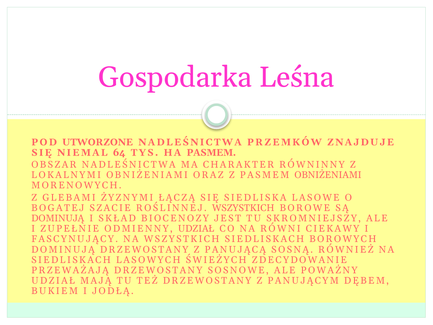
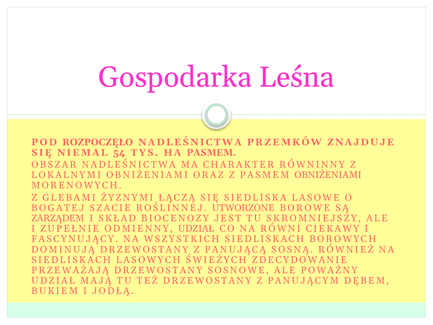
UTWORZONE: UTWORZONE -> ROZPOCZĘŁO
64: 64 -> 54
ROŚLINNEJ WSZYSTKICH: WSZYSTKICH -> UTWORZONE
DOMINUJĄ at (58, 218): DOMINUJĄ -> ZARZĄDEM
